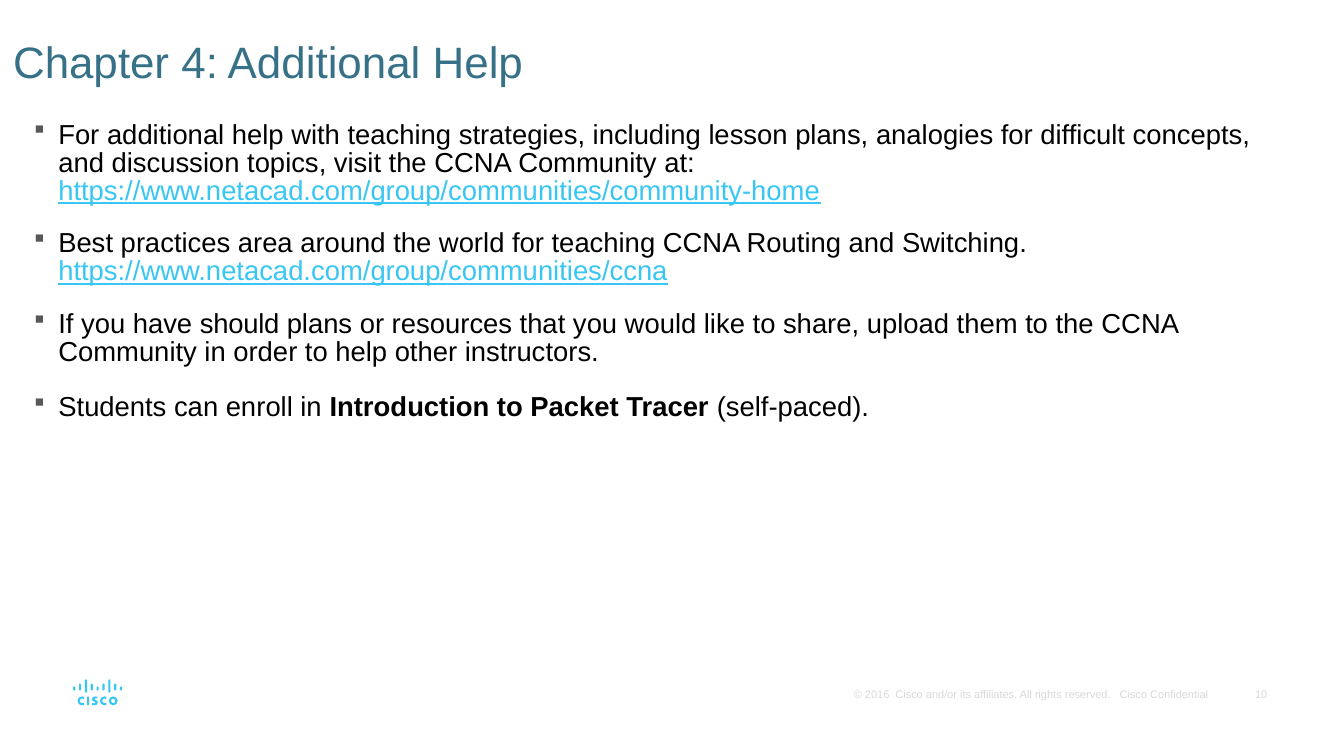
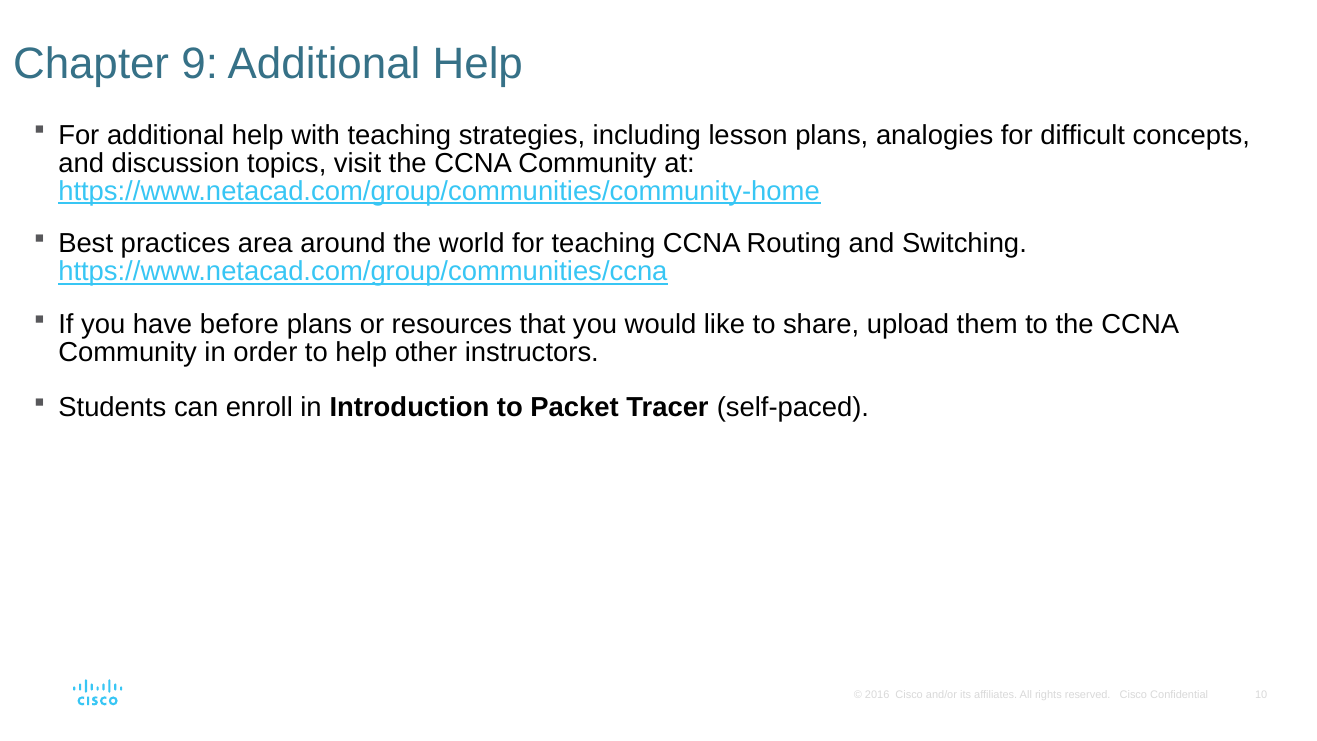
4: 4 -> 9
should: should -> before
